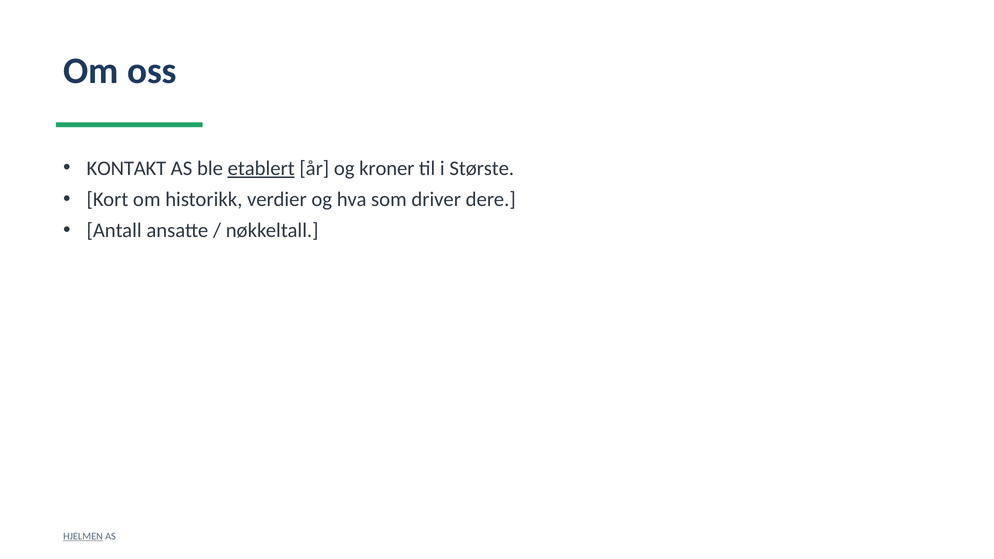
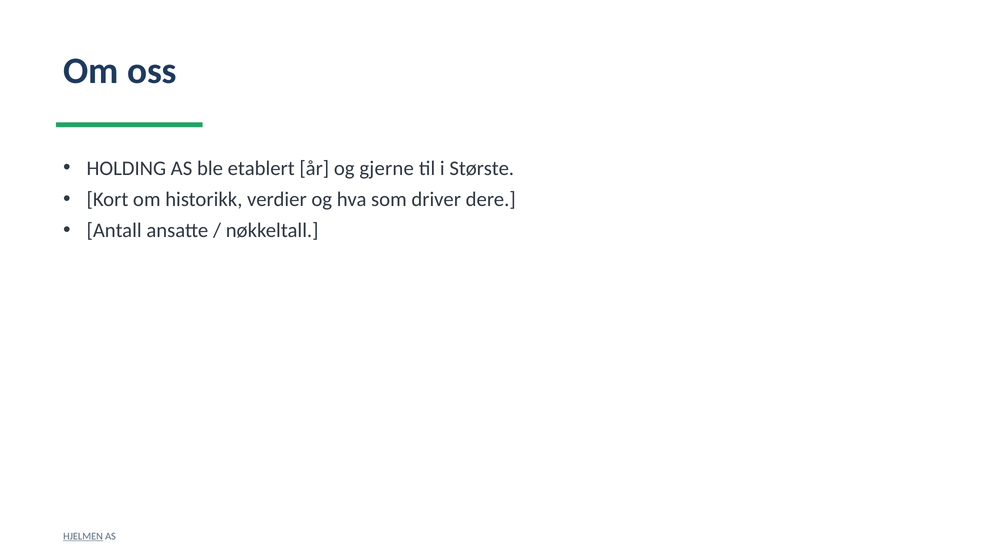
KONTAKT: KONTAKT -> HOLDING
etablert underline: present -> none
kroner: kroner -> gjerne
